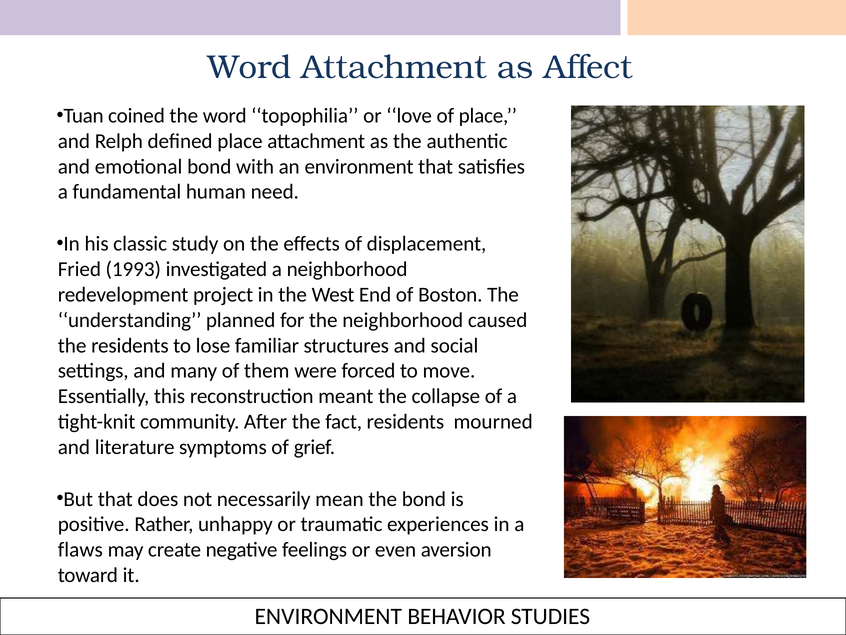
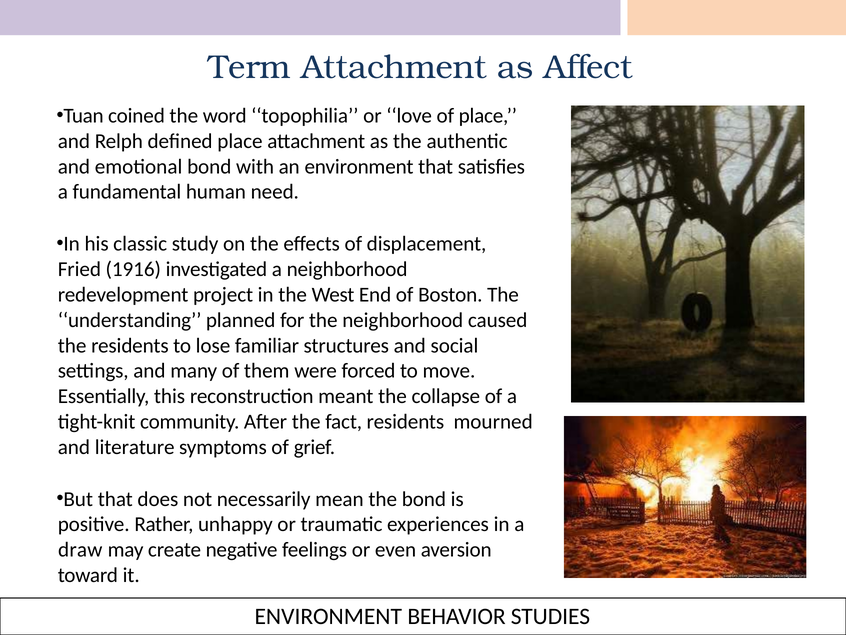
Word at (250, 67): Word -> Term
1993: 1993 -> 1916
flaws: flaws -> draw
